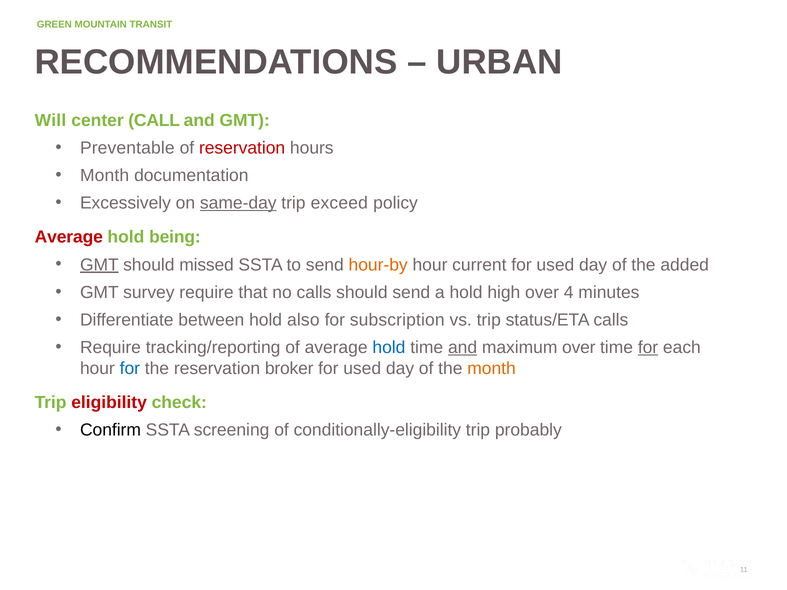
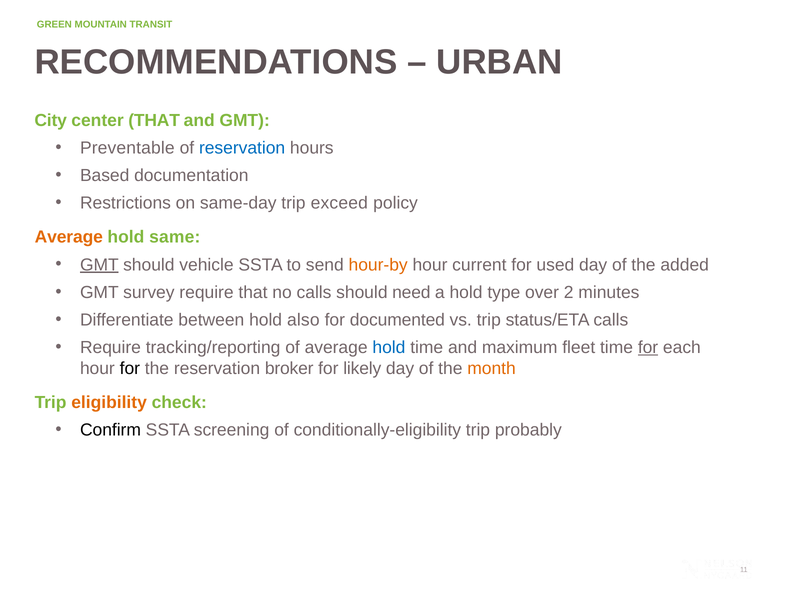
Will: Will -> City
center CALL: CALL -> THAT
reservation at (242, 148) colour: red -> blue
Month at (105, 176): Month -> Based
Excessively: Excessively -> Restrictions
same-day underline: present -> none
Average at (69, 237) colour: red -> orange
being: being -> same
missed: missed -> vehicle
should send: send -> need
high: high -> type
4: 4 -> 2
subscription: subscription -> documented
and at (463, 347) underline: present -> none
maximum over: over -> fleet
for at (130, 368) colour: blue -> black
used at (362, 368): used -> likely
eligibility colour: red -> orange
